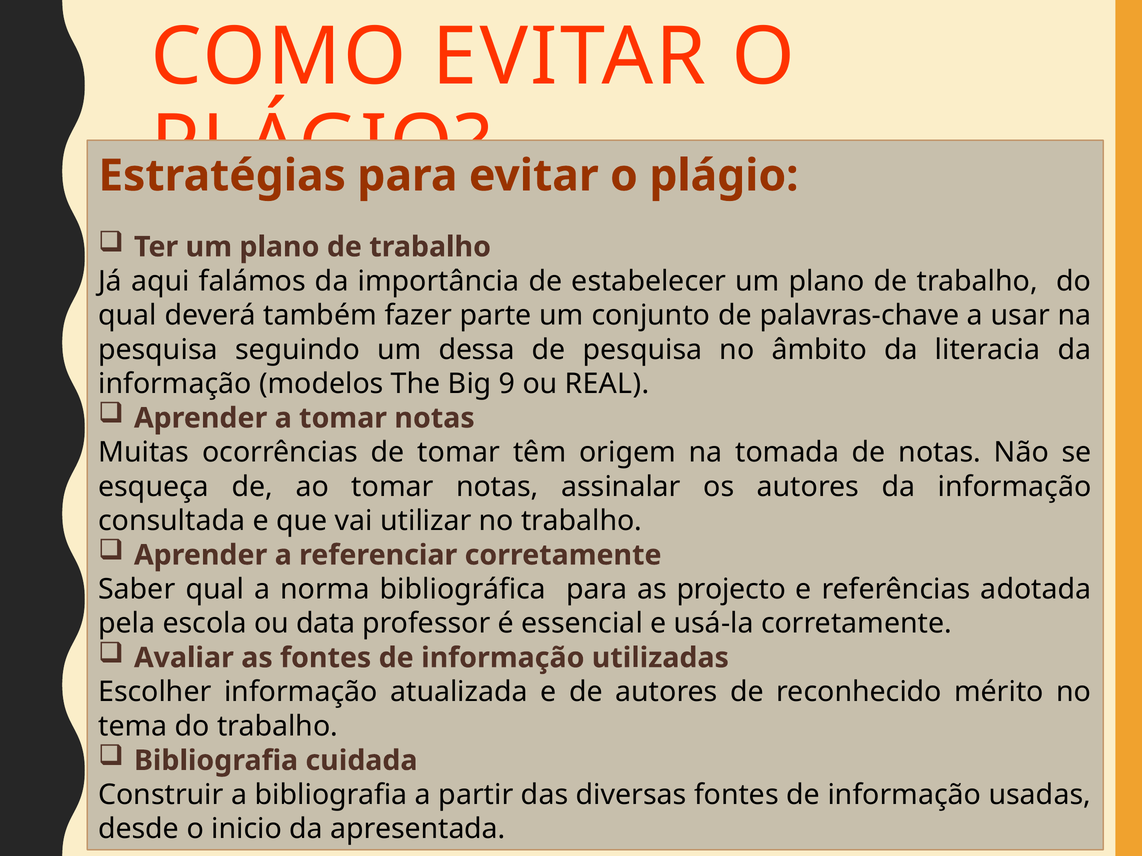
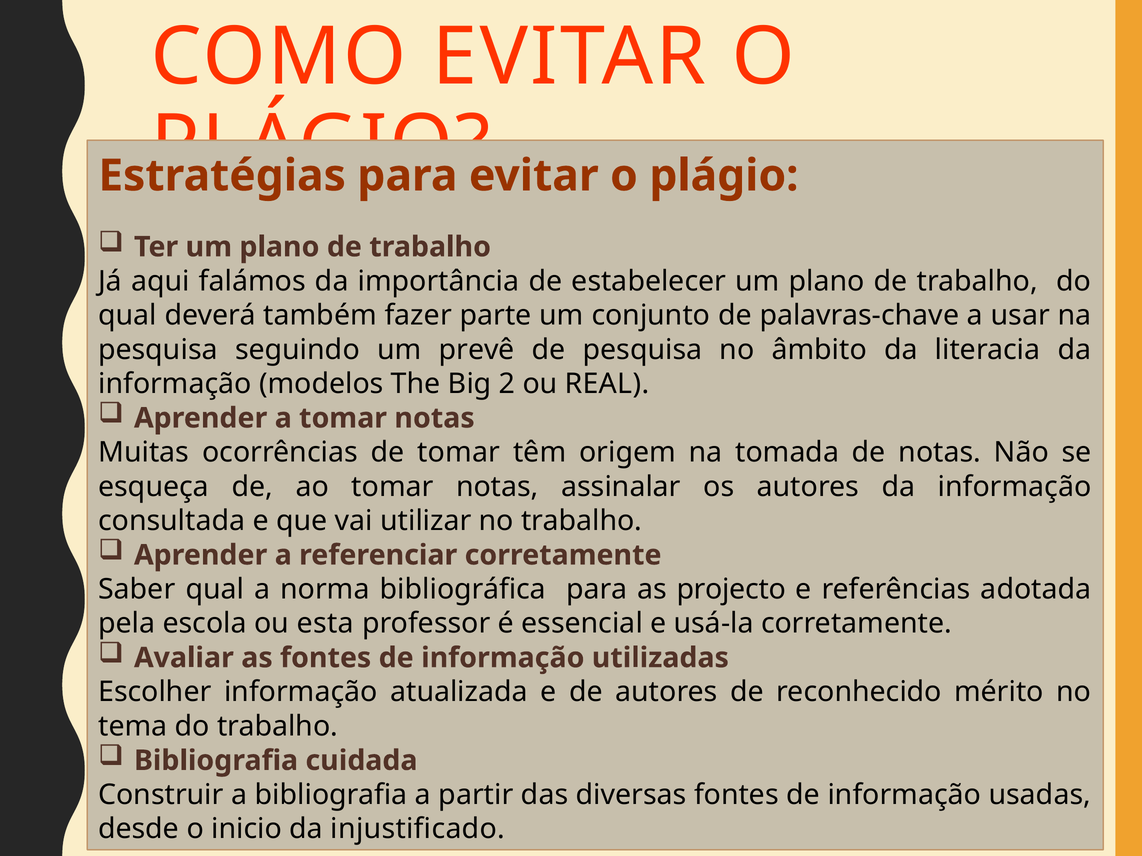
dessa: dessa -> prevê
9: 9 -> 2
data: data -> esta
apresentada: apresentada -> injustificado
